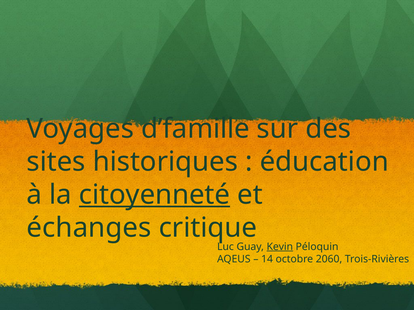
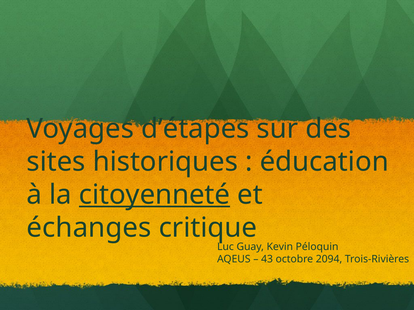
d’famille: d’famille -> d’étapes
Kevin underline: present -> none
14: 14 -> 43
2060: 2060 -> 2094
